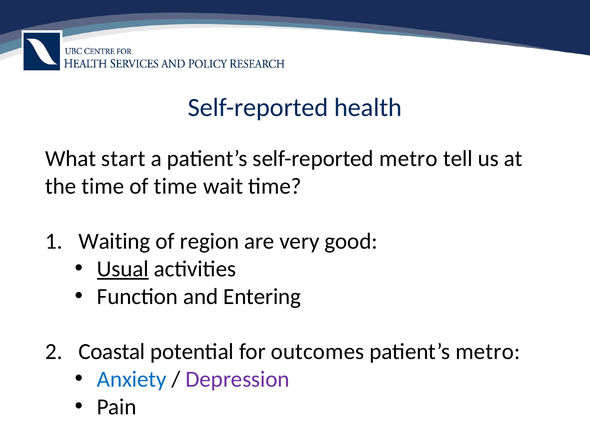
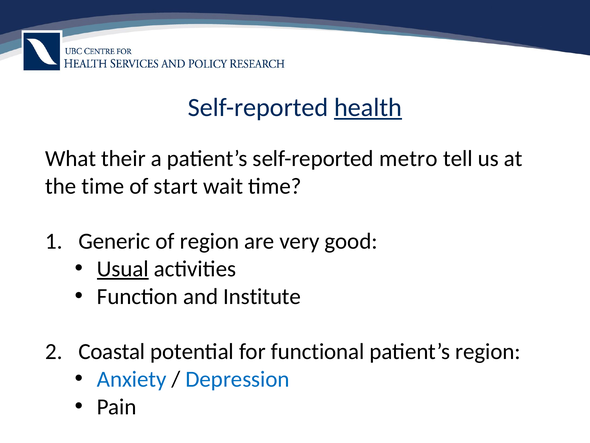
health underline: none -> present
start: start -> their
of time: time -> start
Waiting: Waiting -> Generic
Entering: Entering -> Institute
outcomes: outcomes -> functional
patient’s metro: metro -> region
Depression colour: purple -> blue
